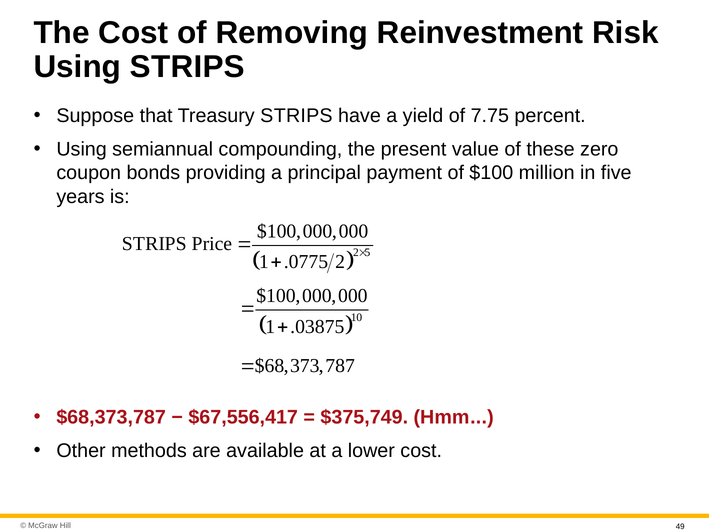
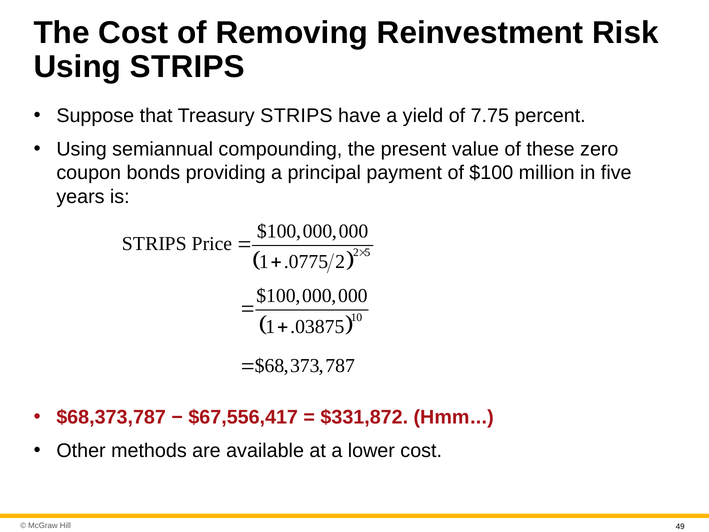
$375,749: $375,749 -> $331,872
